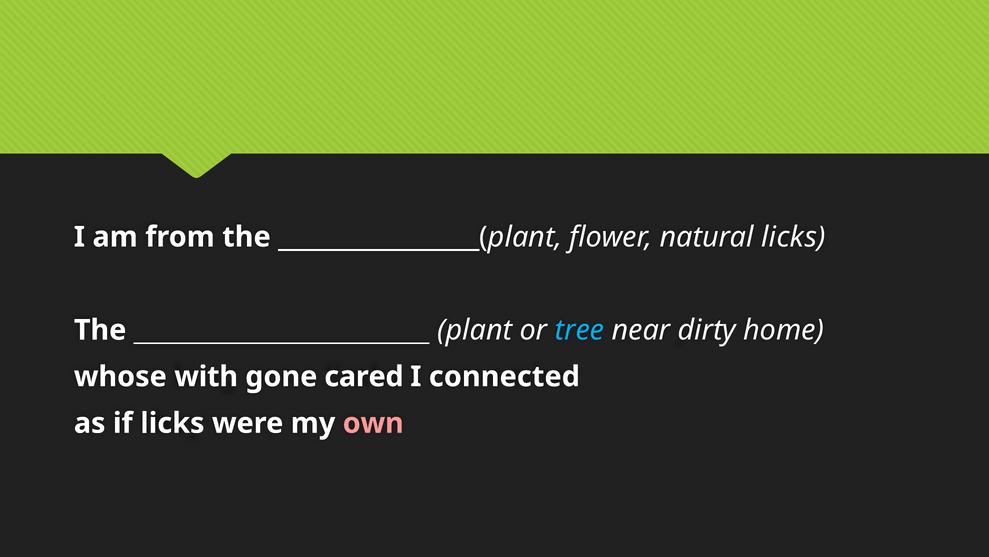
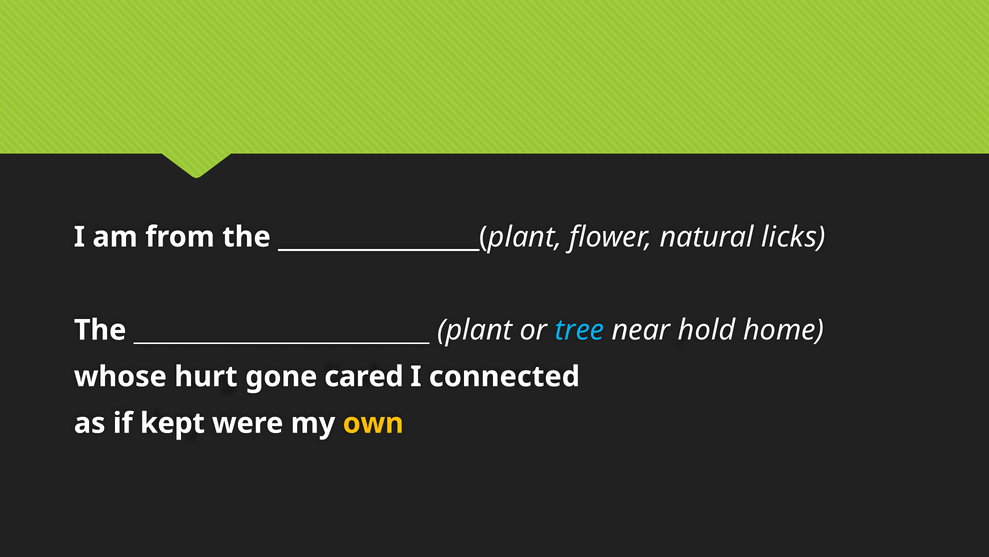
dirty: dirty -> hold
with: with -> hurt
if licks: licks -> kept
own colour: pink -> yellow
